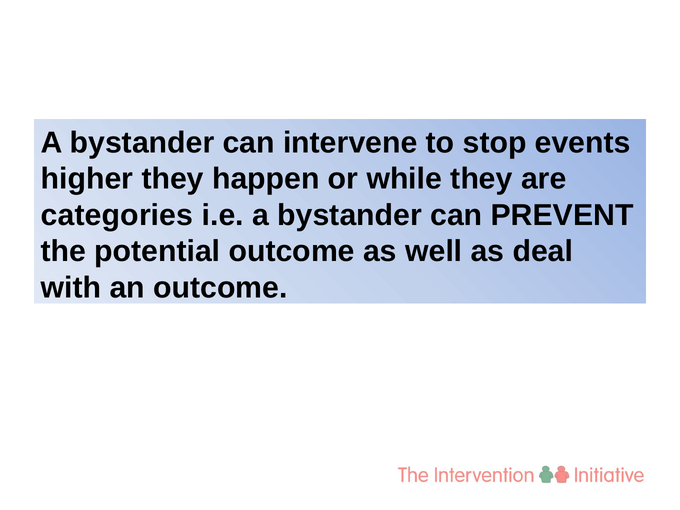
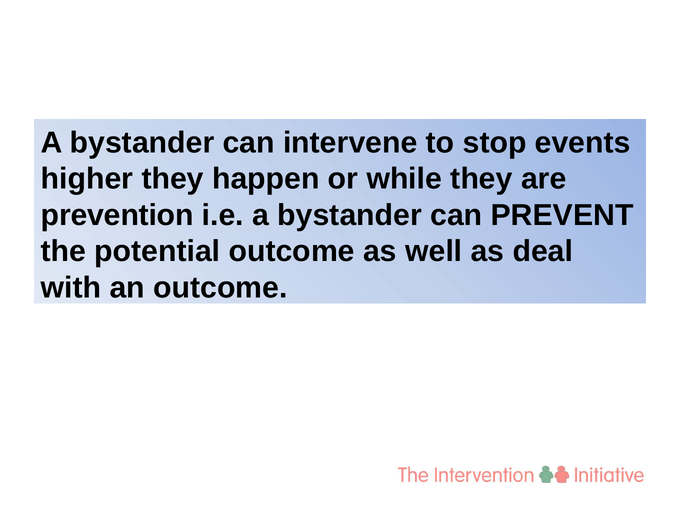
categories: categories -> prevention
